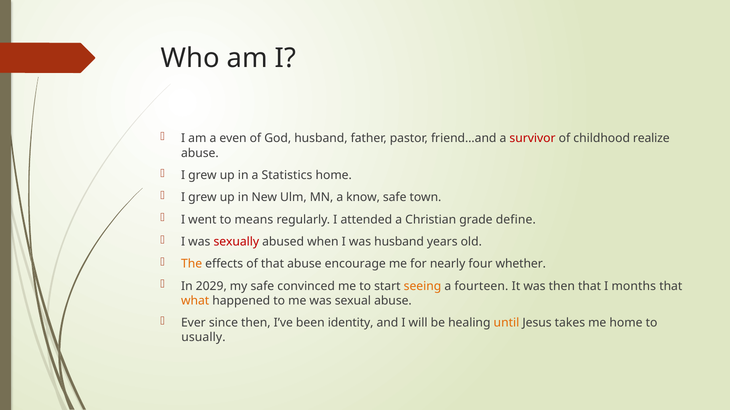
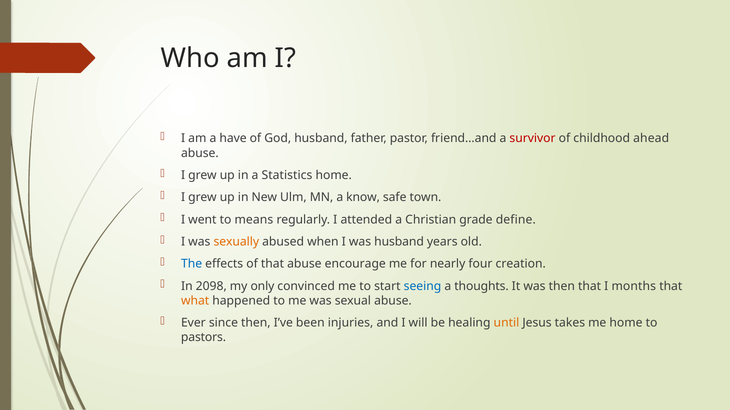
even: even -> have
realize: realize -> ahead
sexually colour: red -> orange
The colour: orange -> blue
whether: whether -> creation
2029: 2029 -> 2098
my safe: safe -> only
seeing colour: orange -> blue
fourteen: fourteen -> thoughts
identity: identity -> injuries
usually: usually -> pastors
